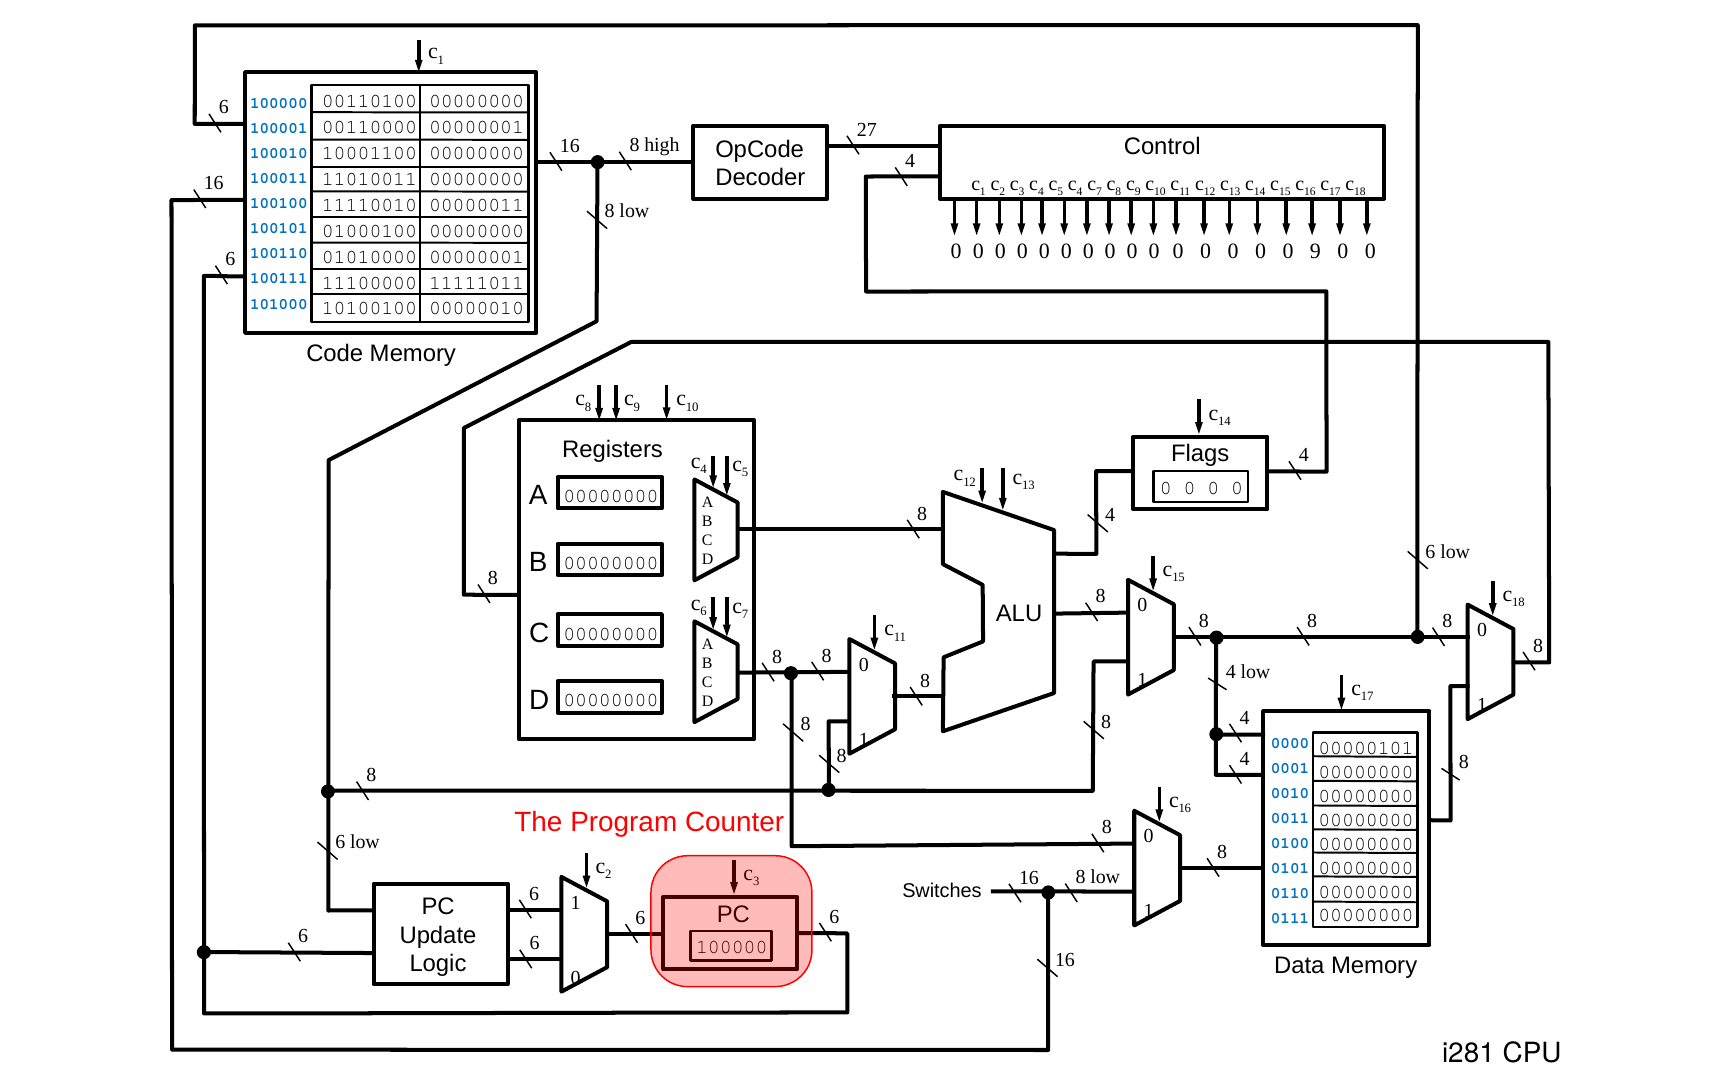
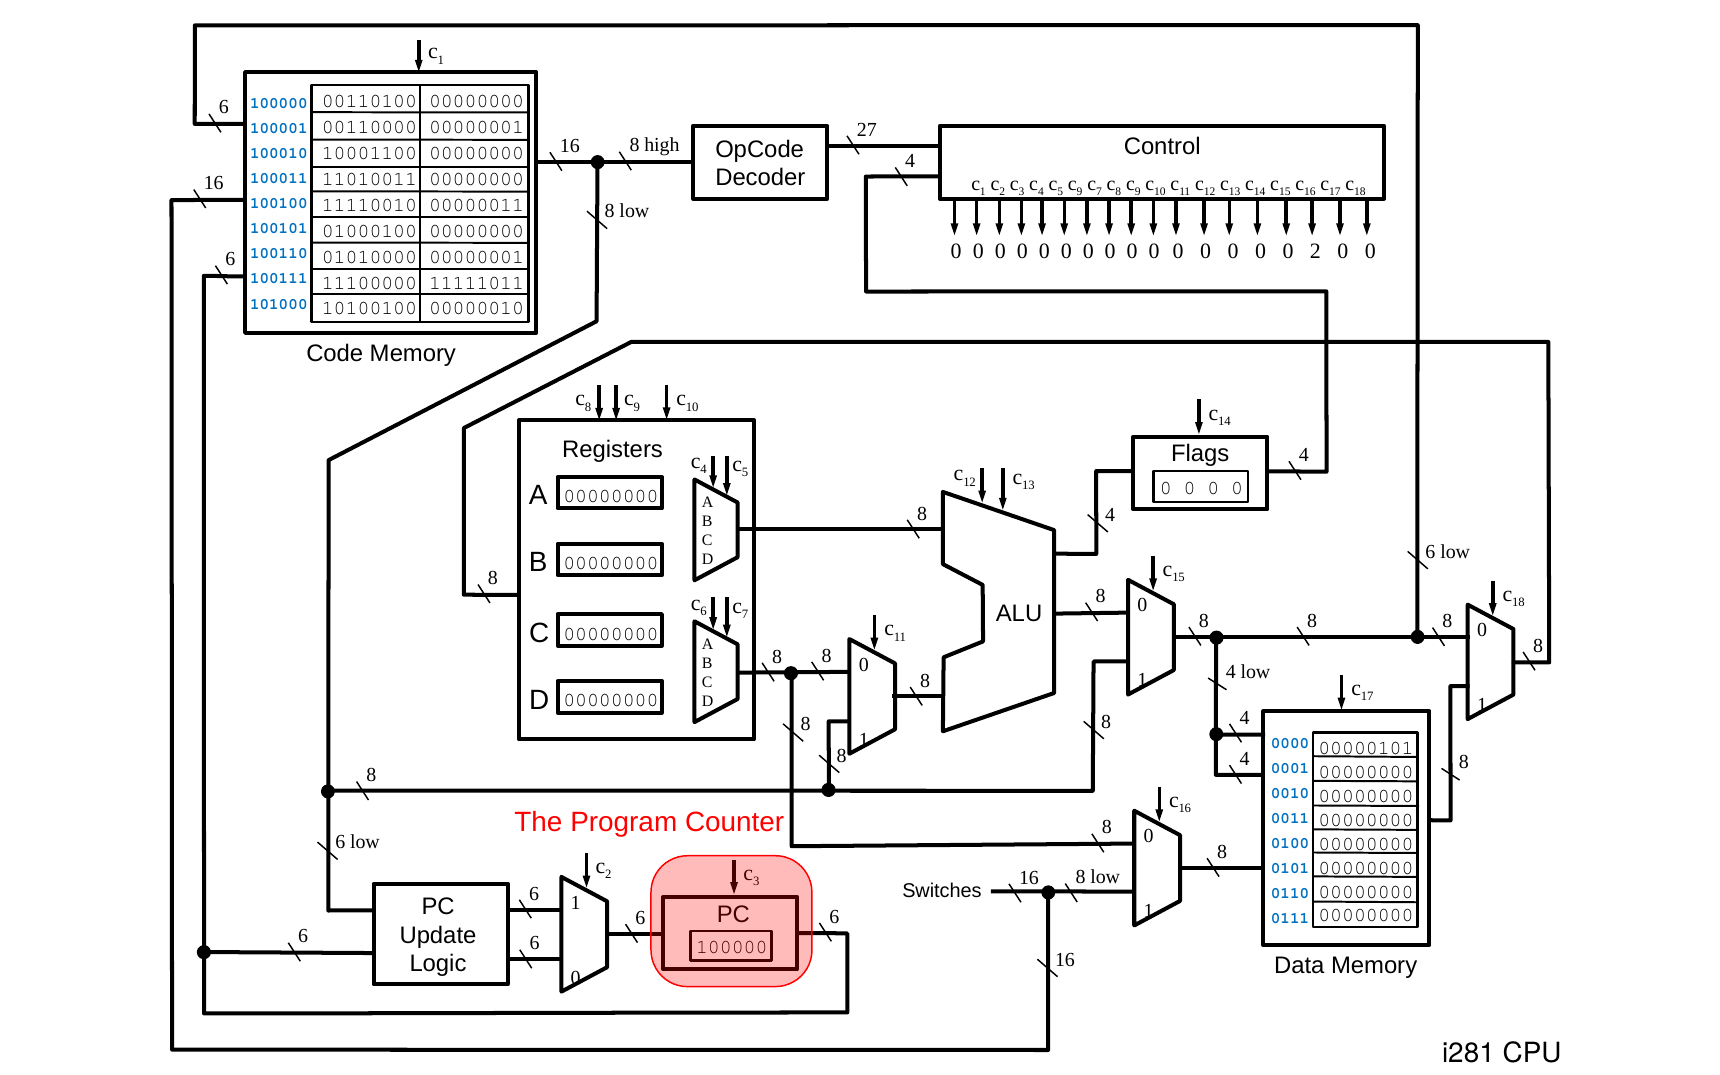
4 at (1080, 191): 4 -> 9
0 9: 9 -> 2
